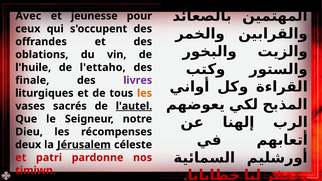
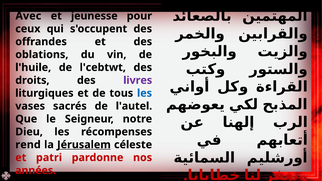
l'ettaho: l'ettaho -> l'cebtwt
finale: finale -> droits
les at (145, 93) colour: orange -> blue
l'autel underline: present -> none
deux: deux -> rend
timiwn: timiwn -> années
